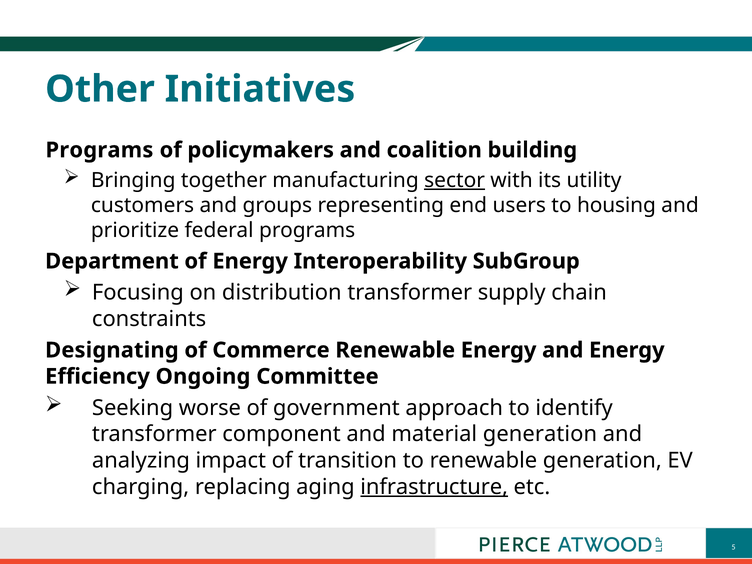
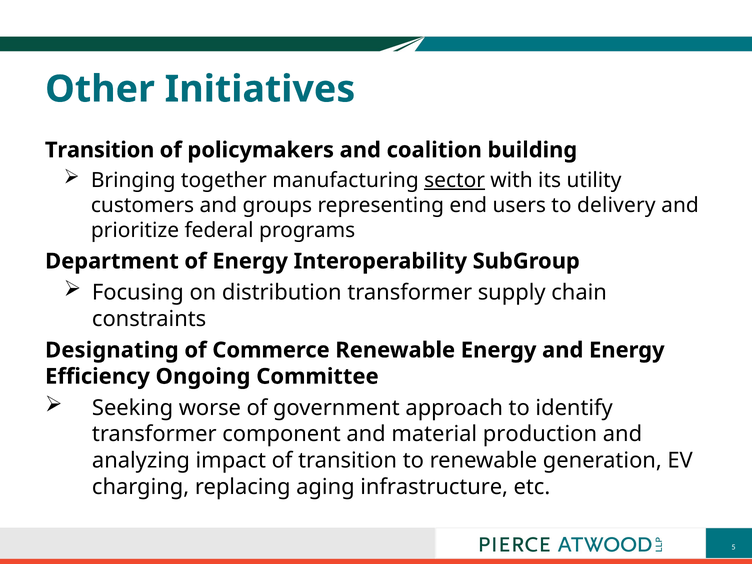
Programs at (99, 150): Programs -> Transition
housing: housing -> delivery
material generation: generation -> production
infrastructure underline: present -> none
